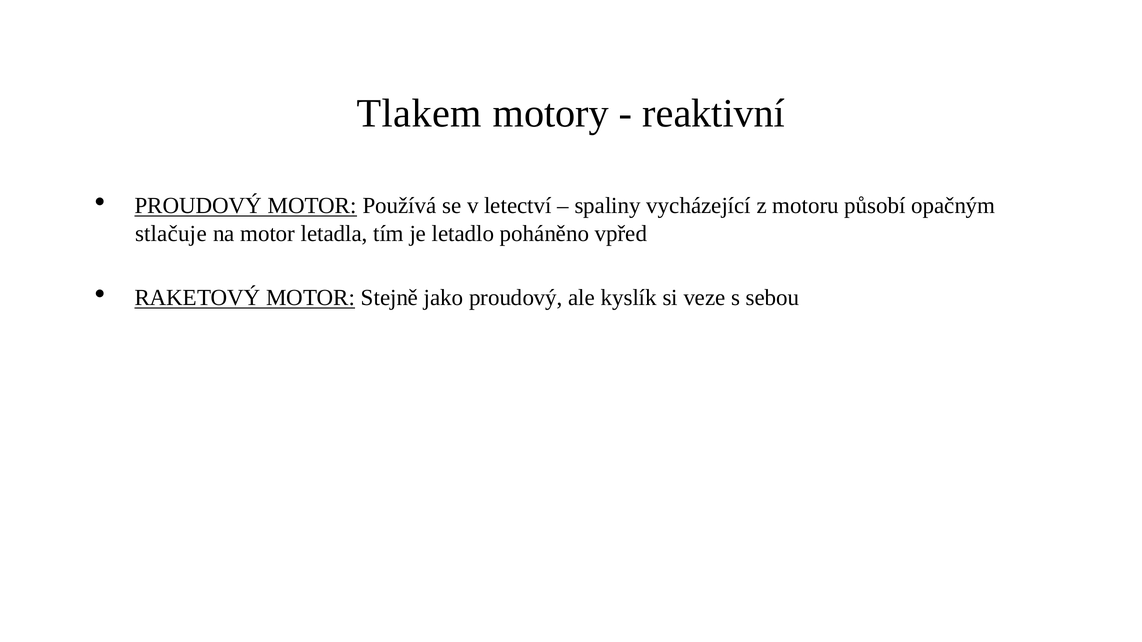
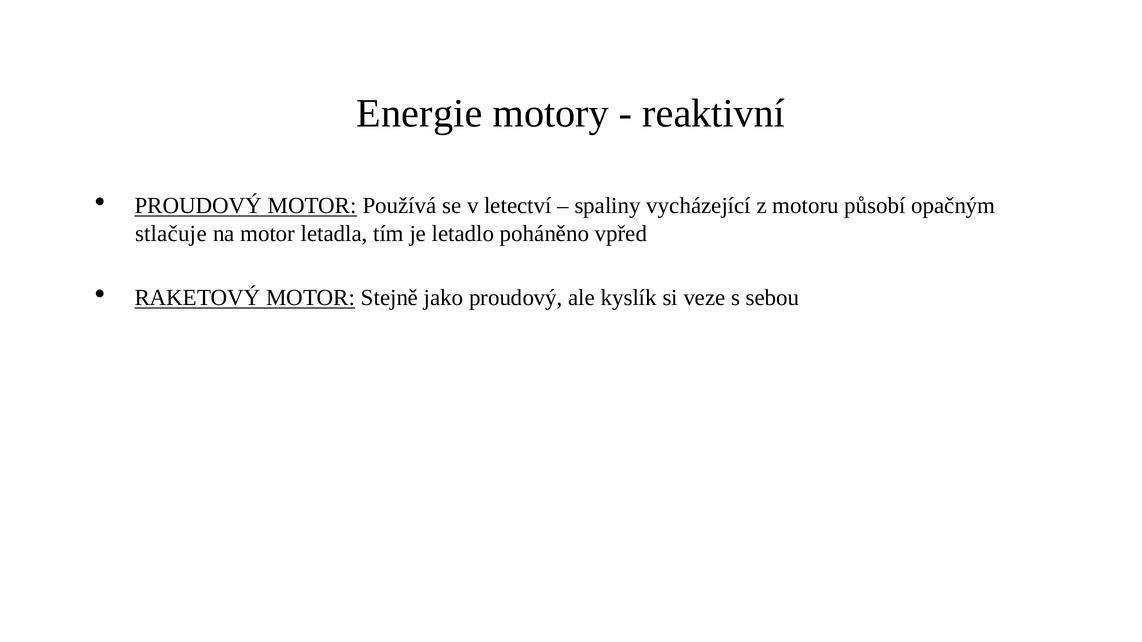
Tlakem: Tlakem -> Energie
